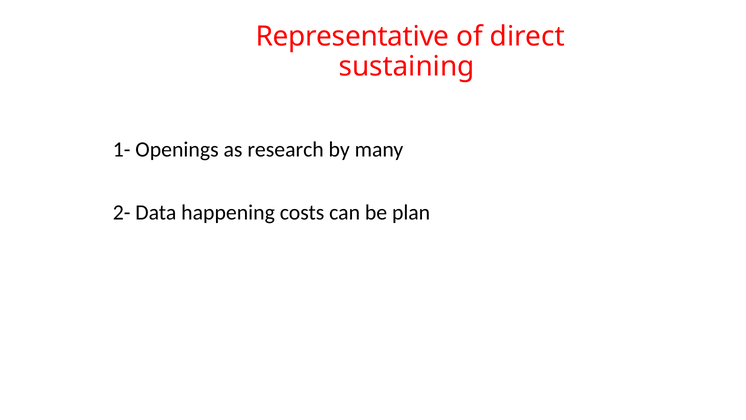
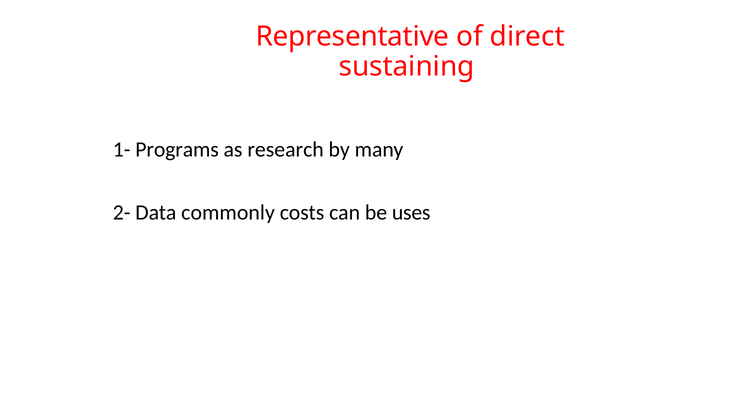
Openings: Openings -> Programs
happening: happening -> commonly
plan: plan -> uses
